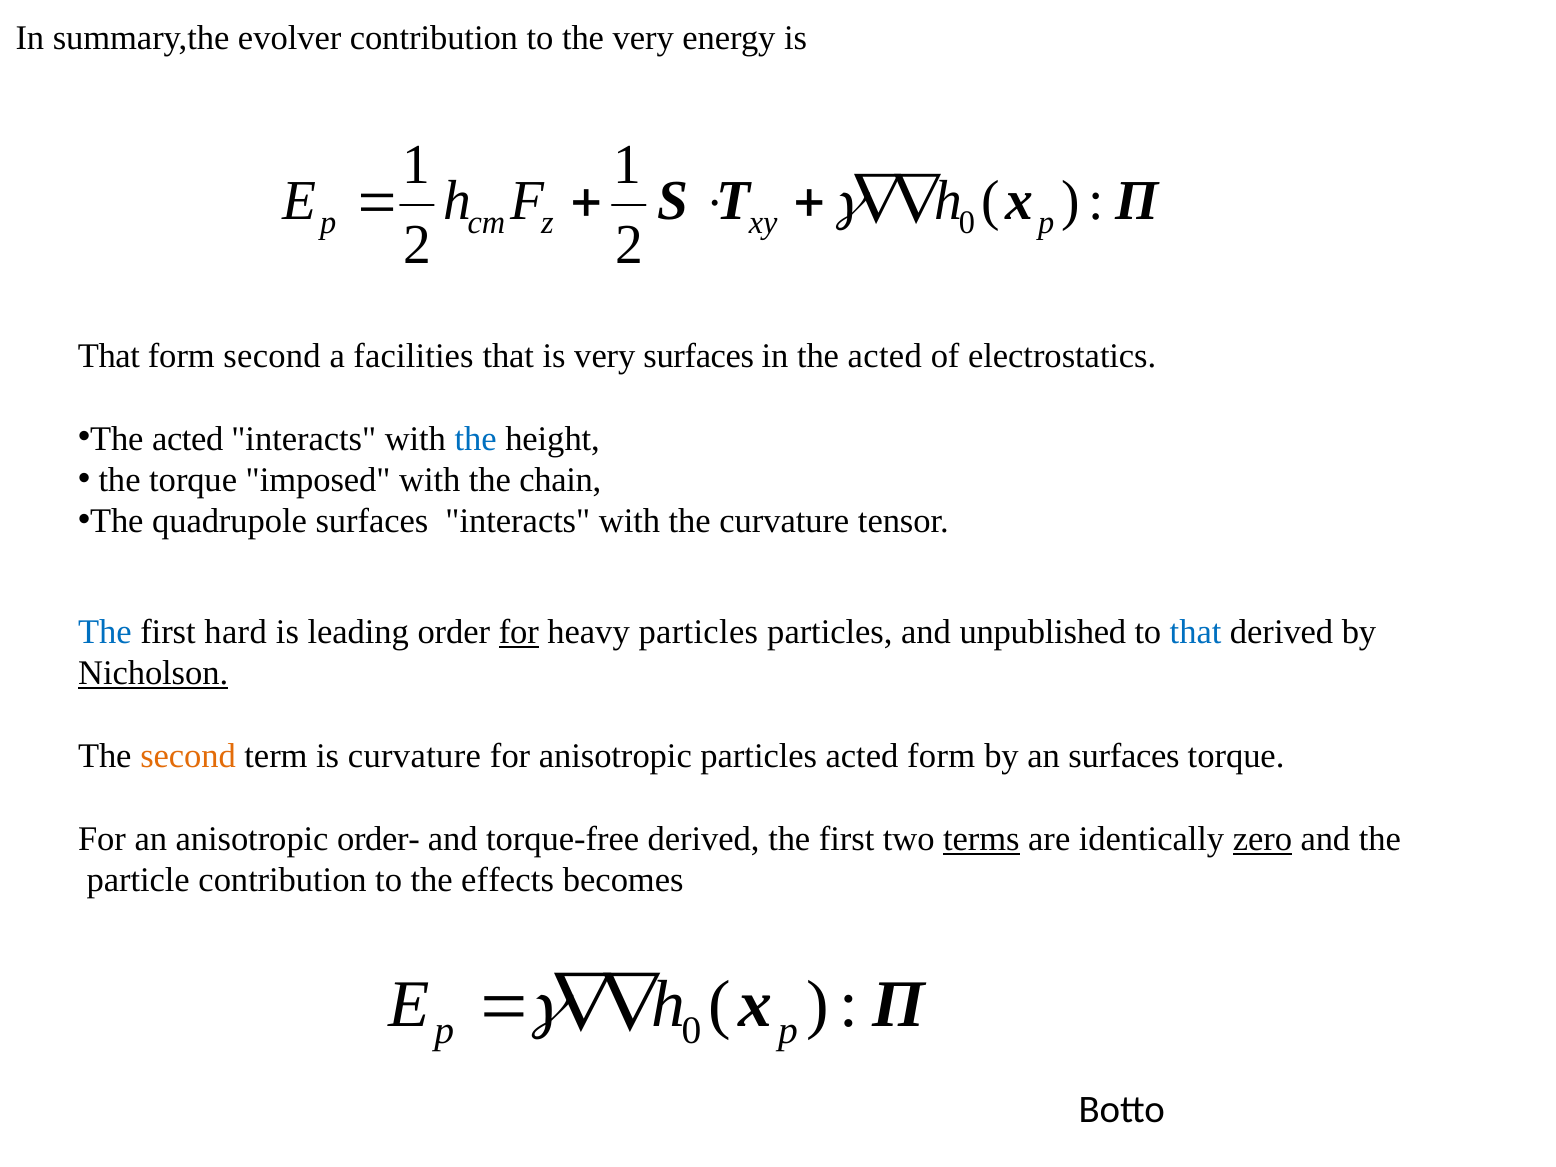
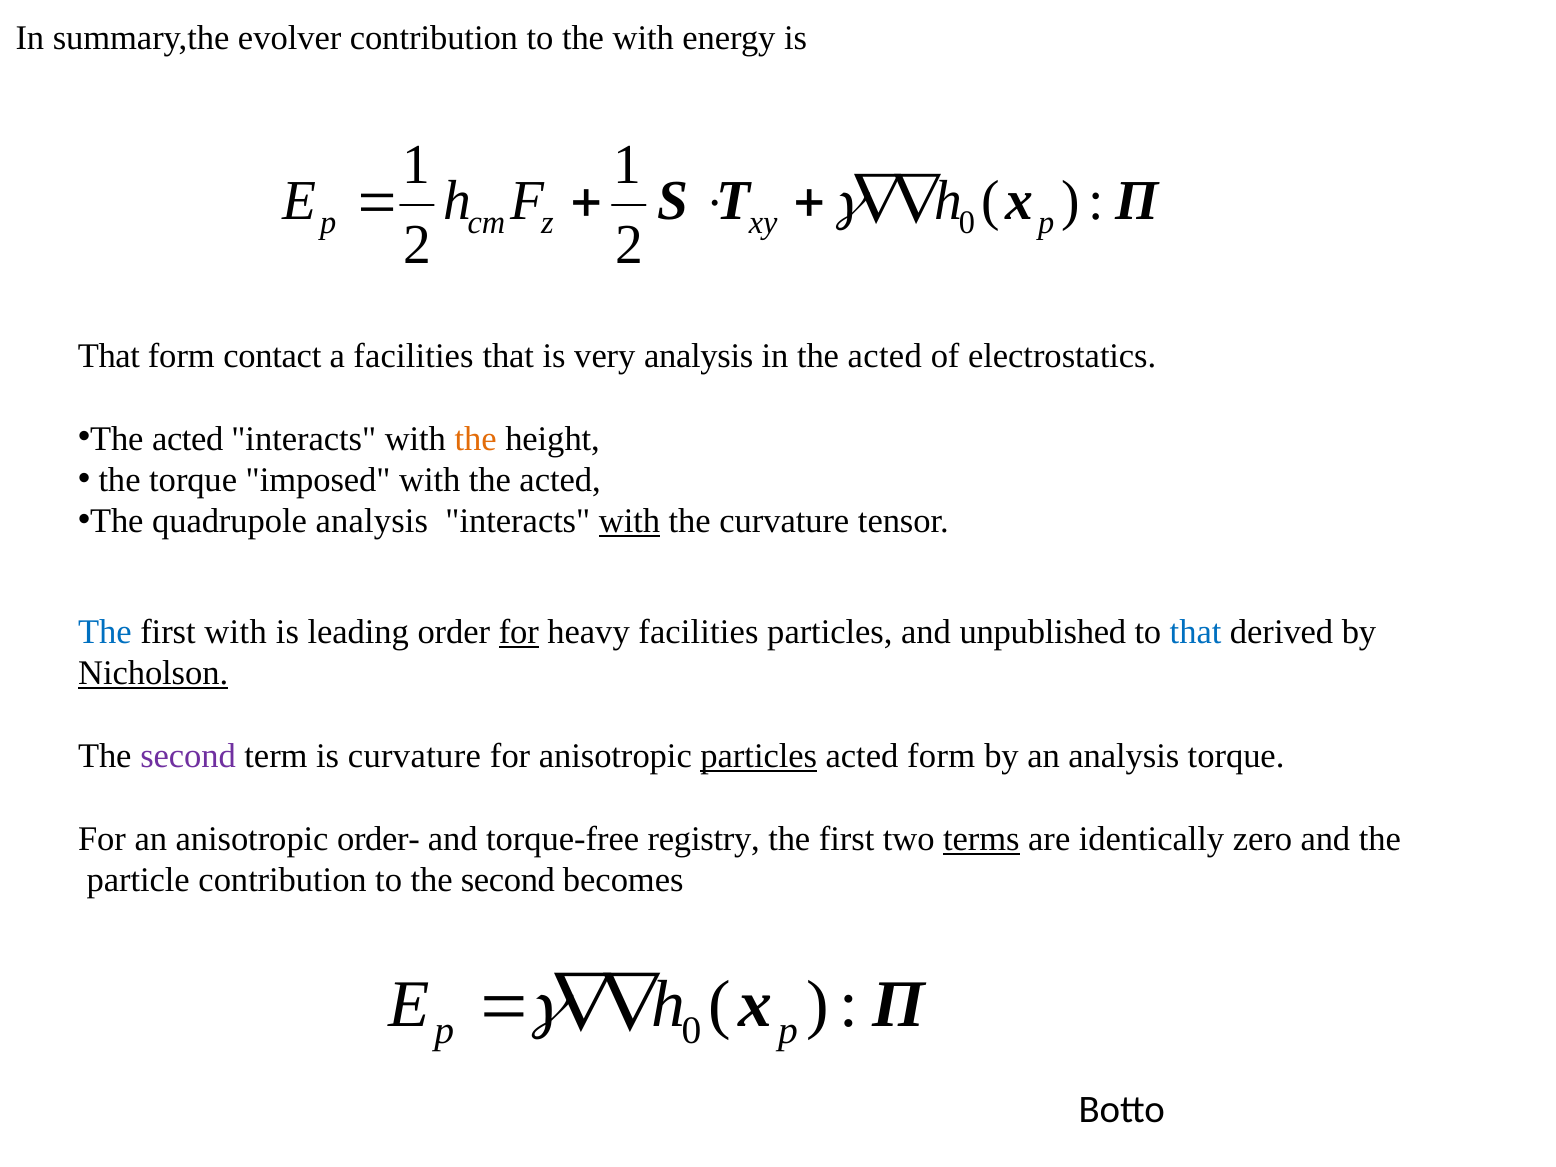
the very: very -> with
form second: second -> contact
very surfaces: surfaces -> analysis
the at (476, 439) colour: blue -> orange
with the chain: chain -> acted
quadrupole surfaces: surfaces -> analysis
with at (630, 522) underline: none -> present
first hard: hard -> with
heavy particles: particles -> facilities
second at (188, 756) colour: orange -> purple
particles at (759, 756) underline: none -> present
an surfaces: surfaces -> analysis
torque-free derived: derived -> registry
zero underline: present -> none
to the effects: effects -> second
